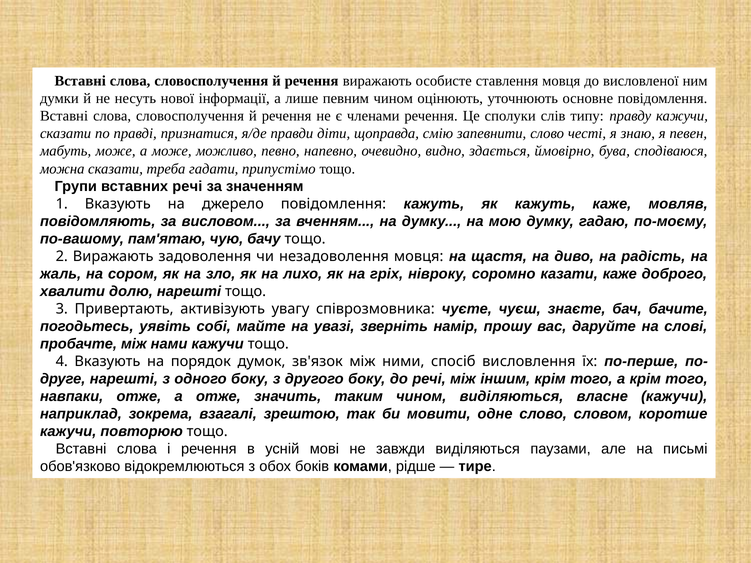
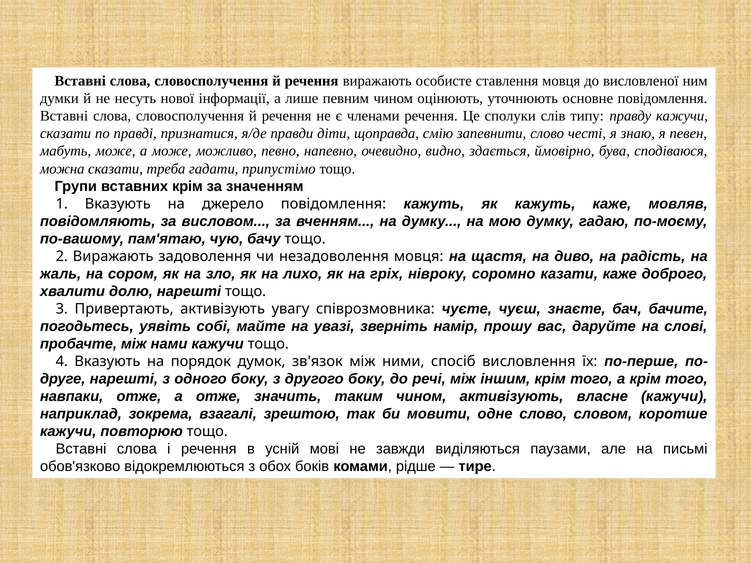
вставних речі: речі -> крім
чином виділяються: виділяються -> активізують
